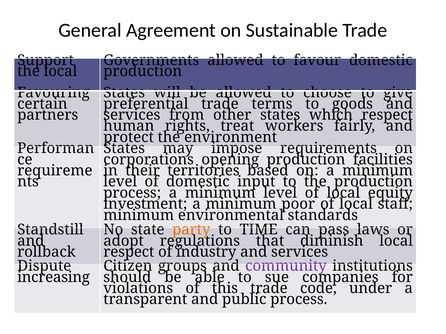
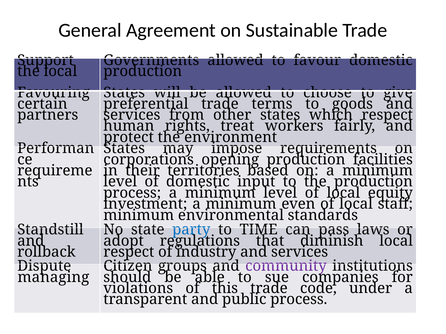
poor: poor -> even
party colour: orange -> blue
increasing: increasing -> managing
